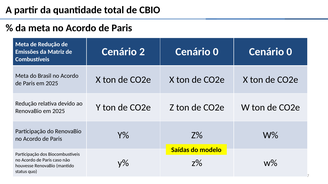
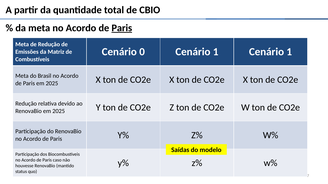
Paris at (122, 28) underline: none -> present
2: 2 -> 0
0 at (216, 52): 0 -> 1
0 at (289, 52): 0 -> 1
